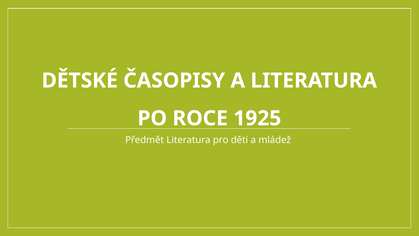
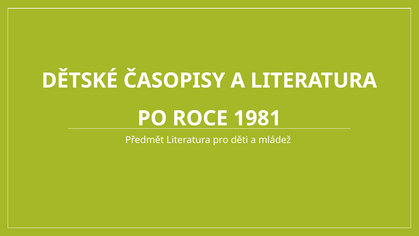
1925: 1925 -> 1981
